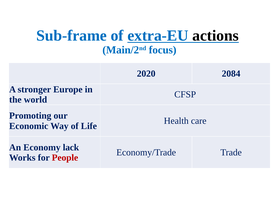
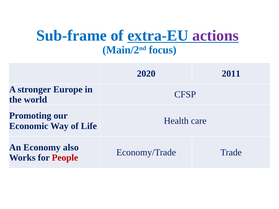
actions colour: black -> purple
2084: 2084 -> 2011
lack: lack -> also
